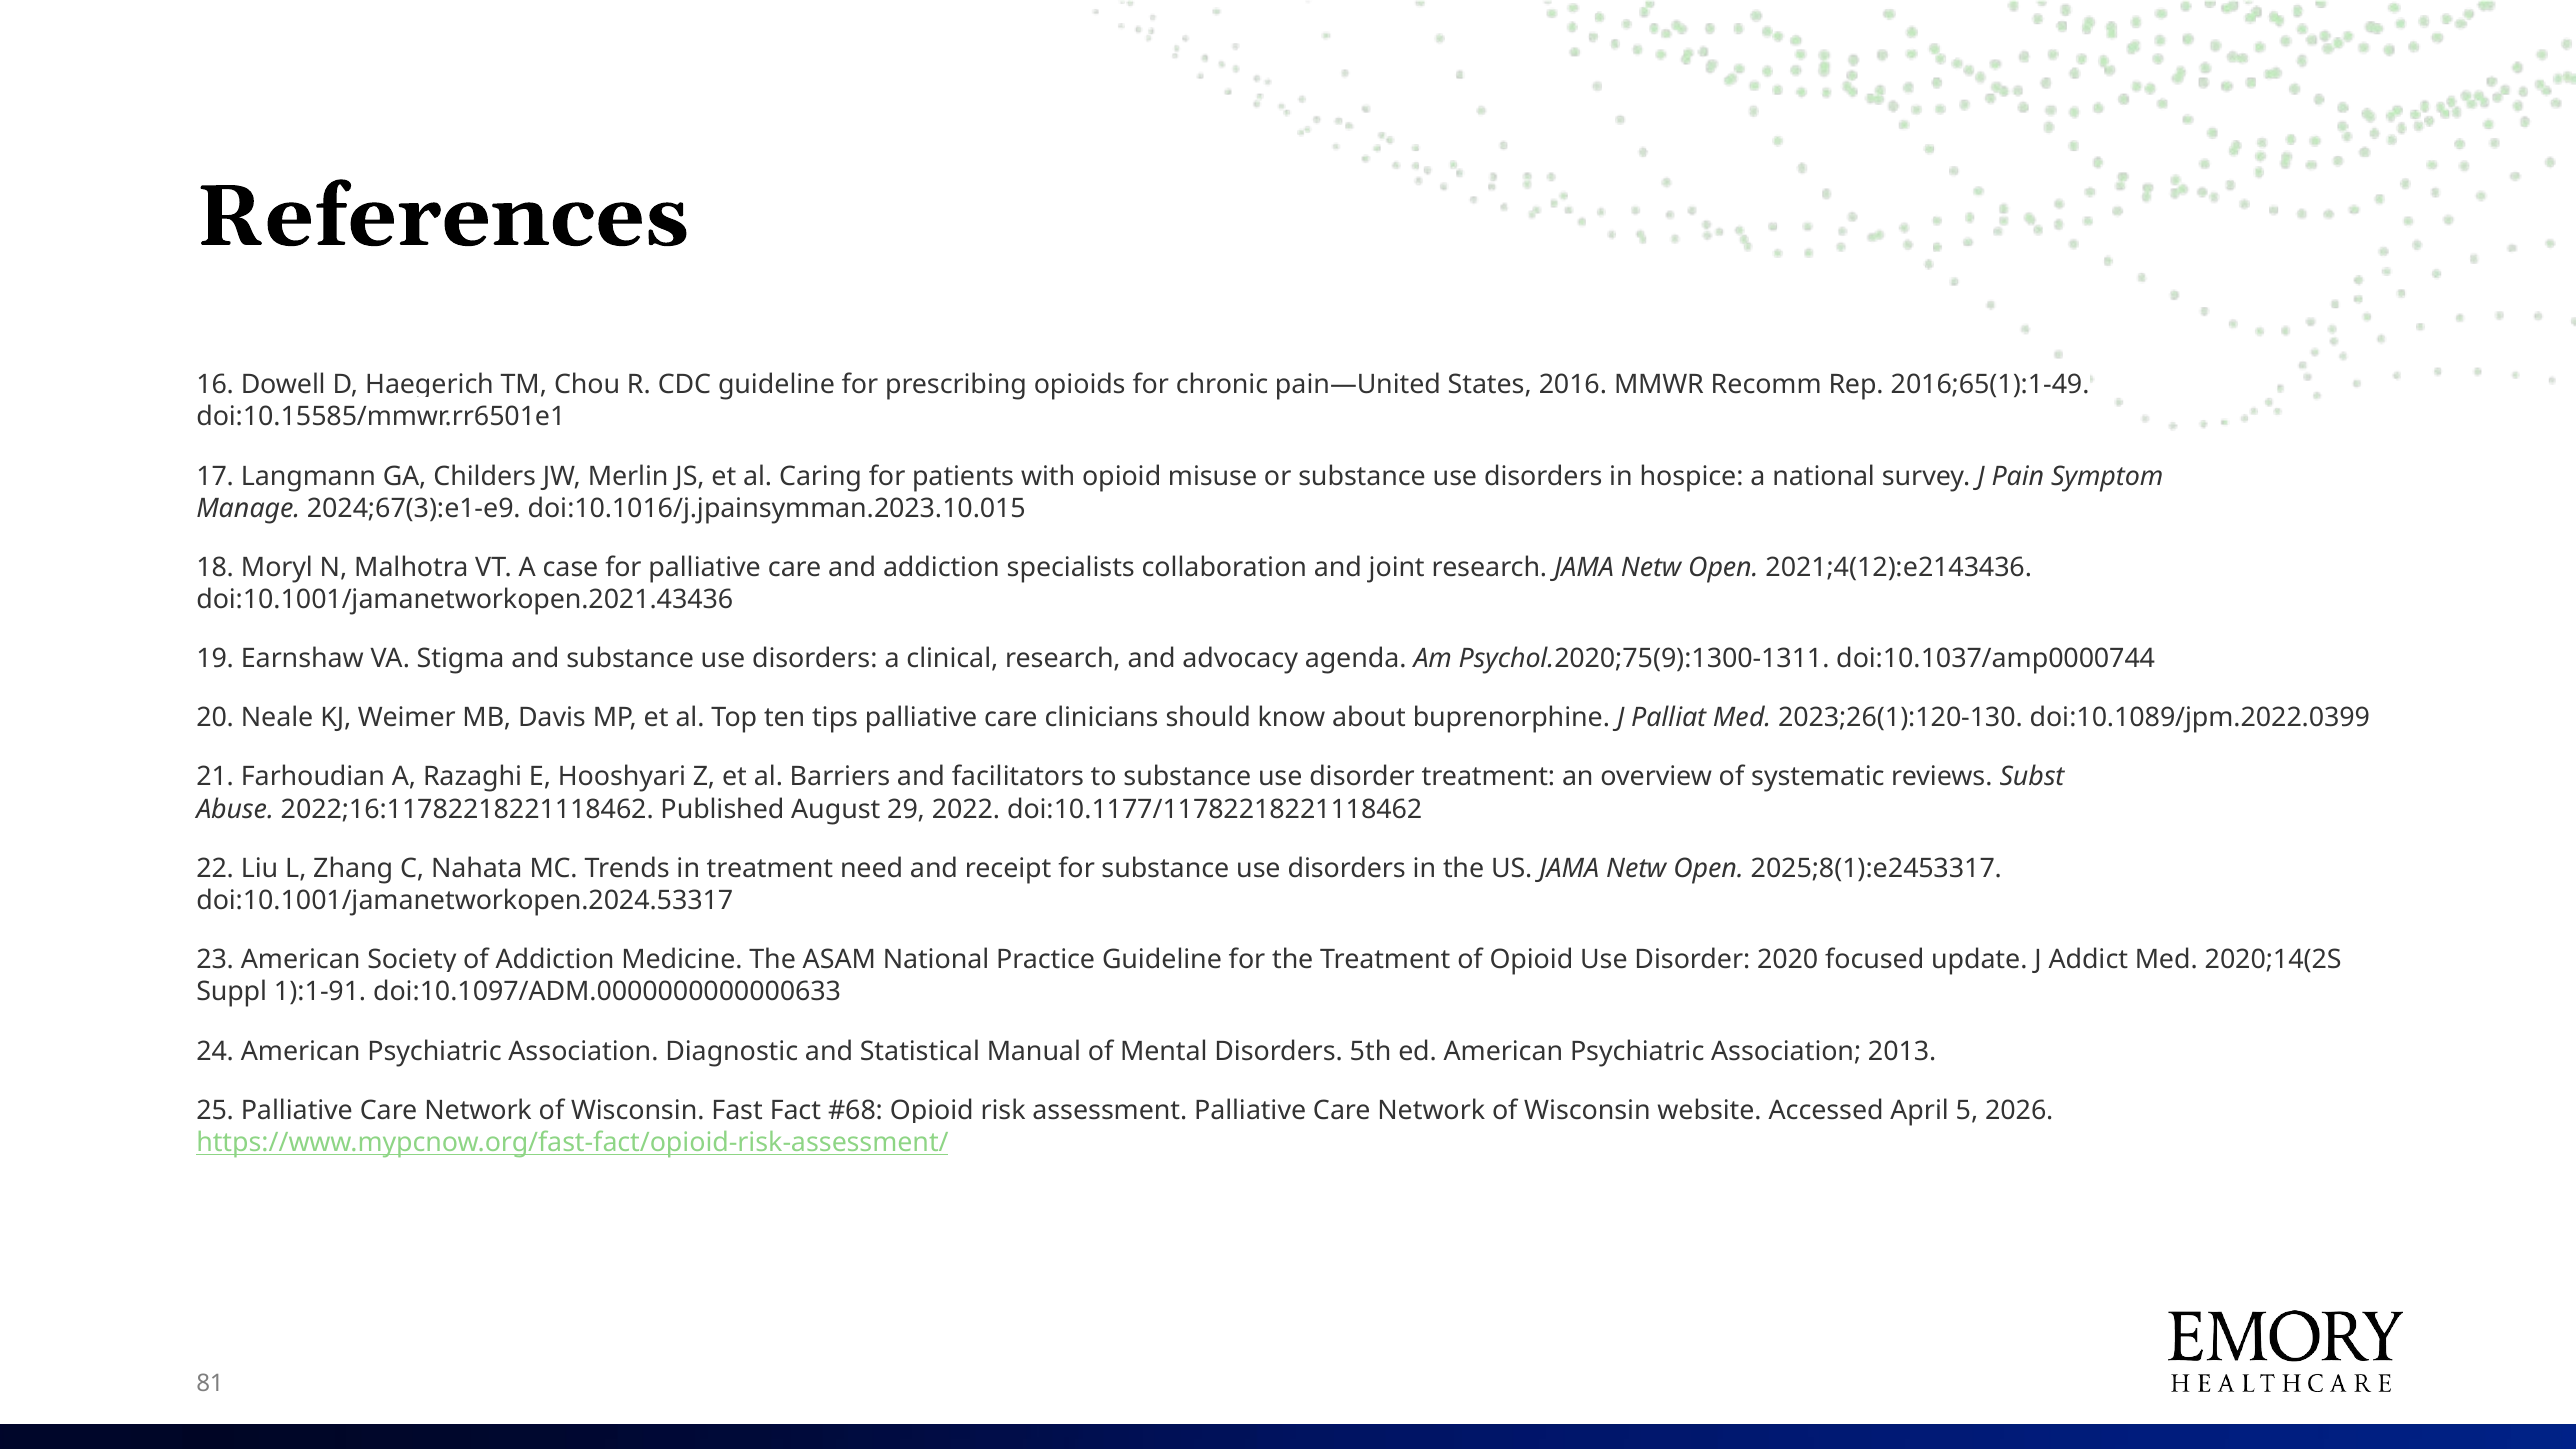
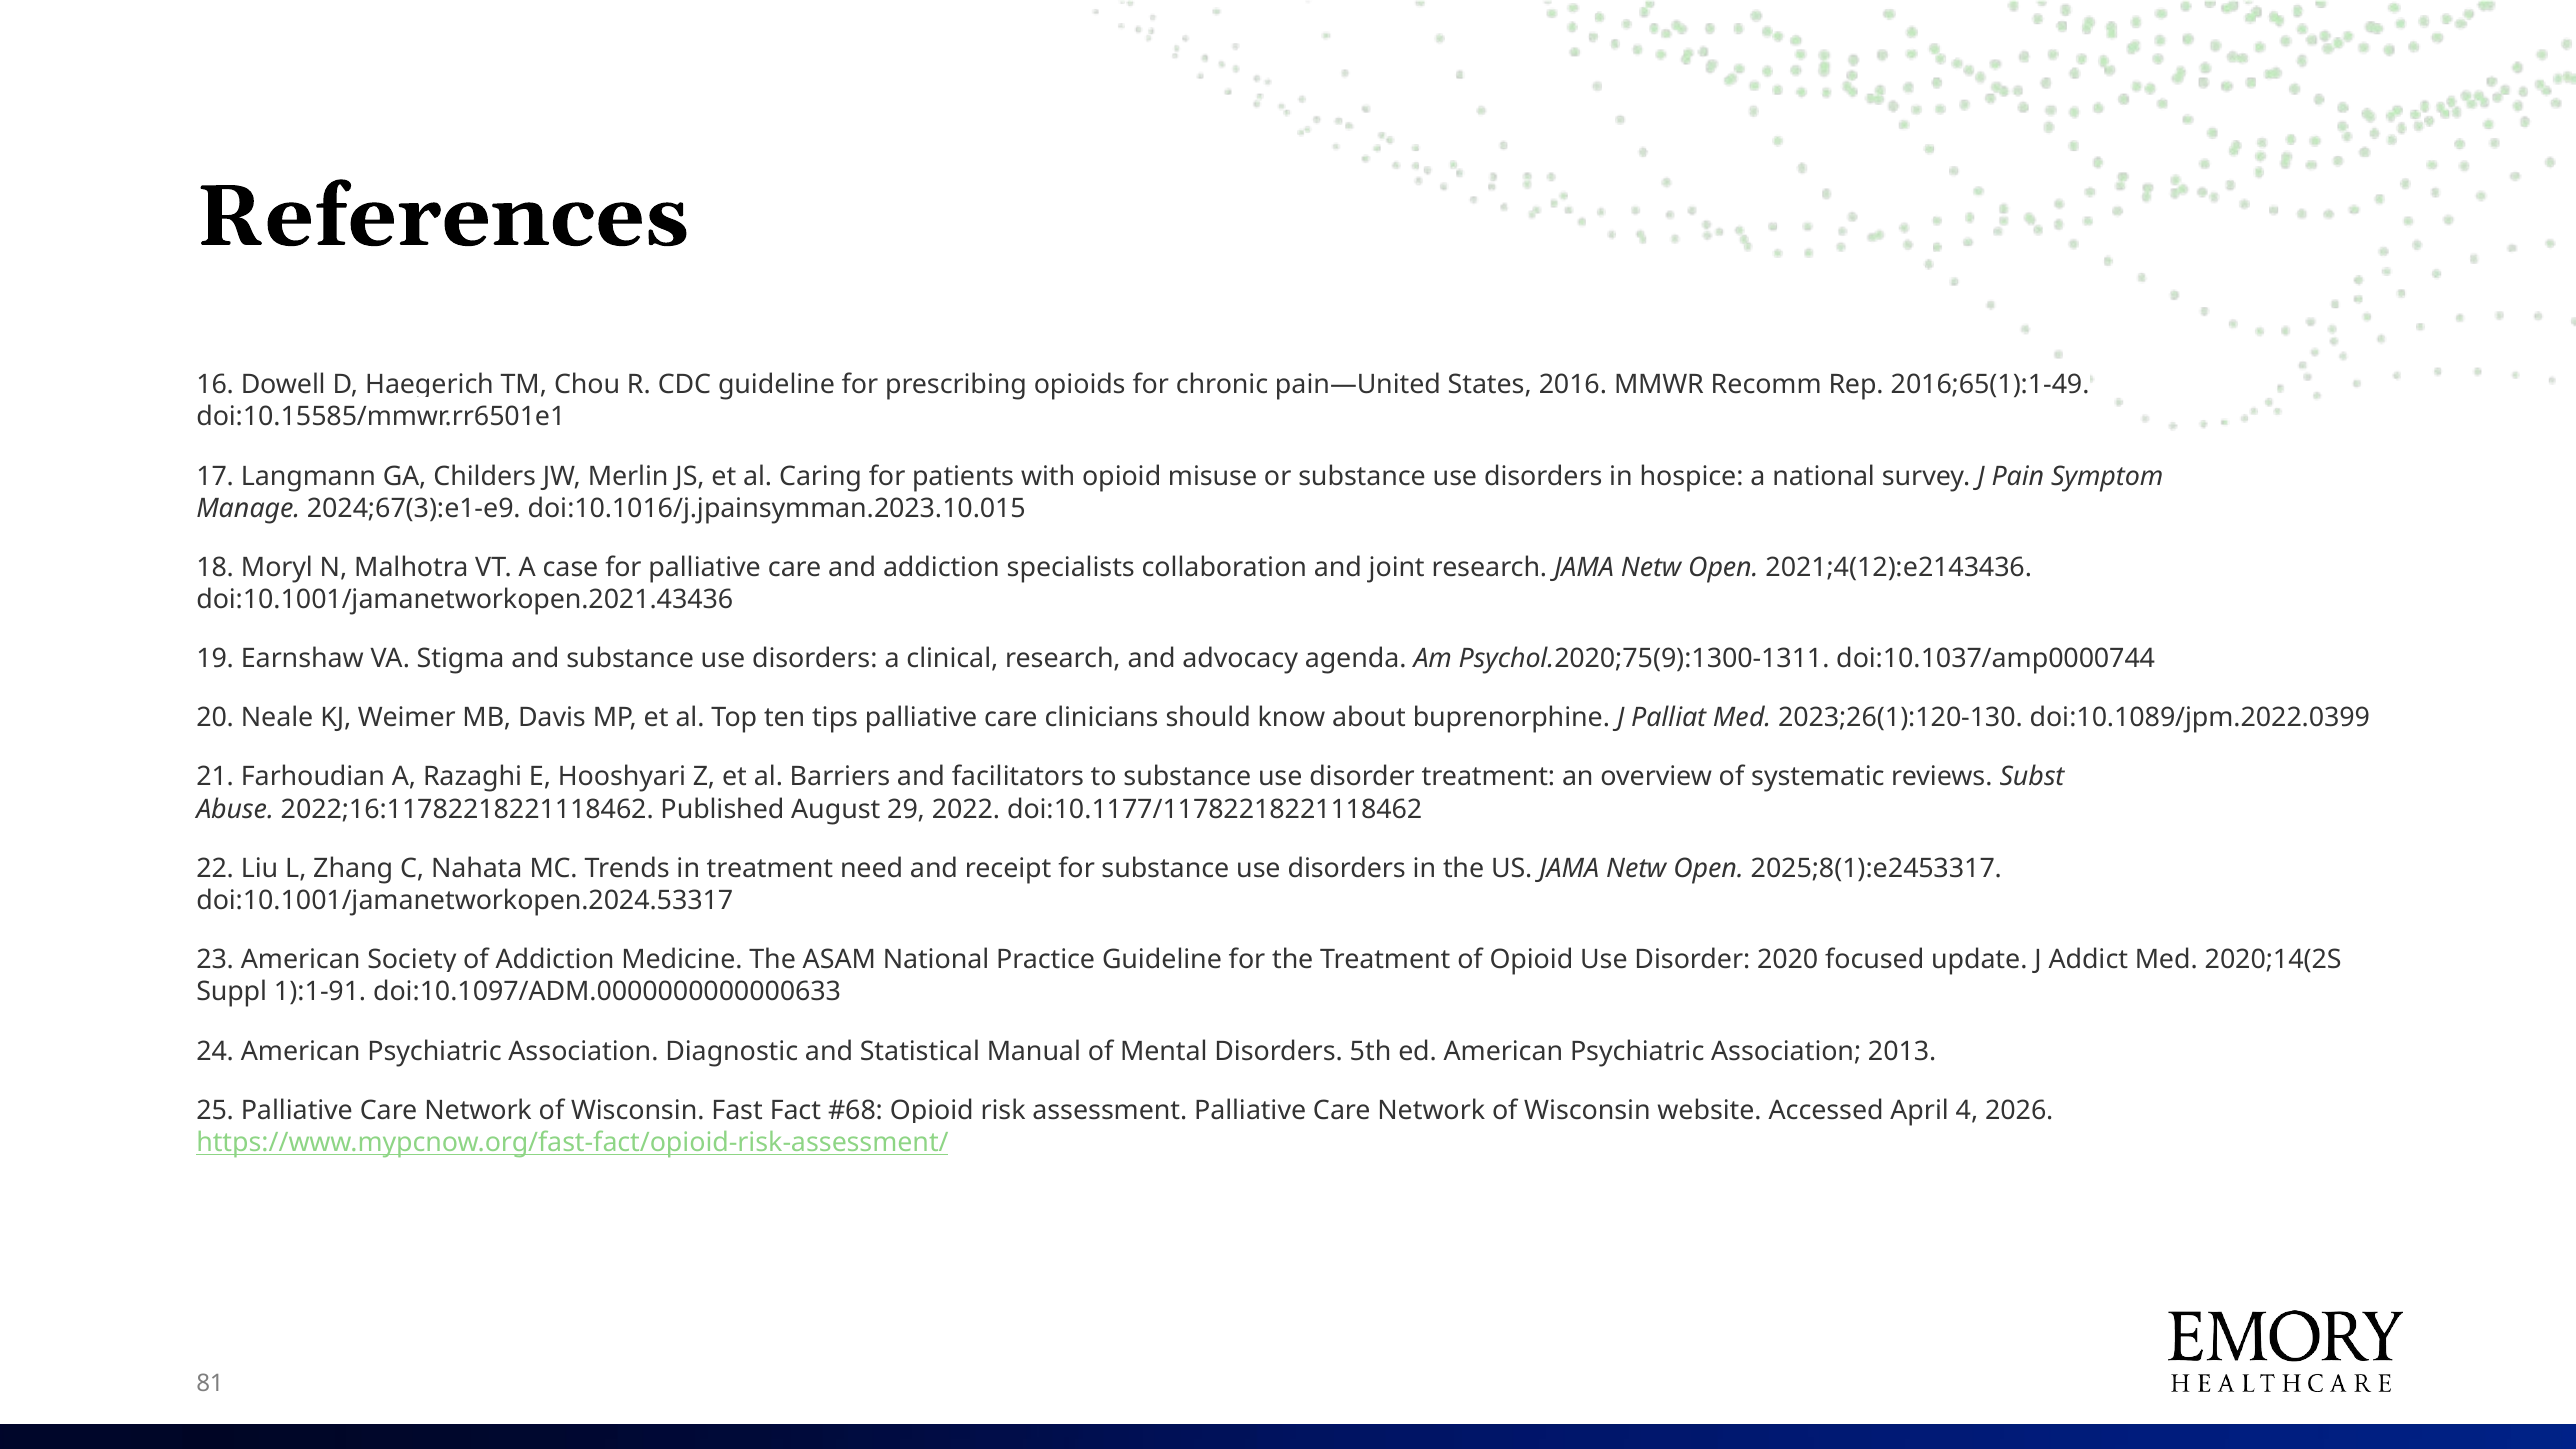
5: 5 -> 4
